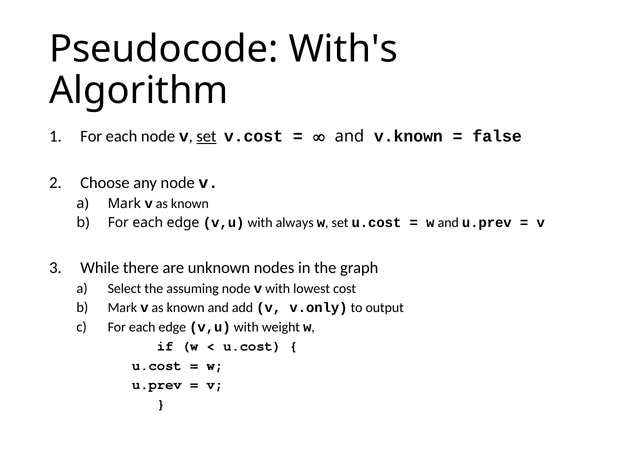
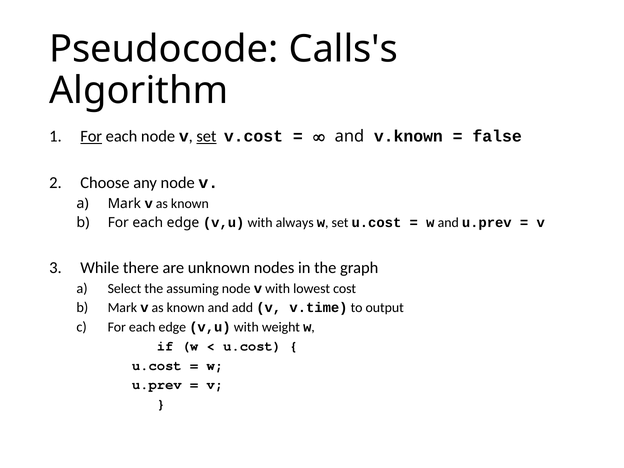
With's: With's -> Calls's
For at (91, 136) underline: none -> present
v.only: v.only -> v.time
